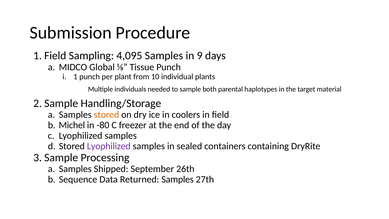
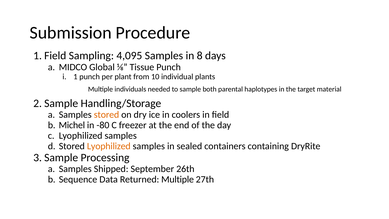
9: 9 -> 8
Lyophilized at (109, 146) colour: purple -> orange
Returned Samples: Samples -> Multiple
